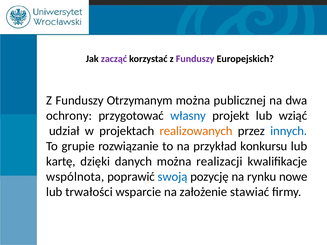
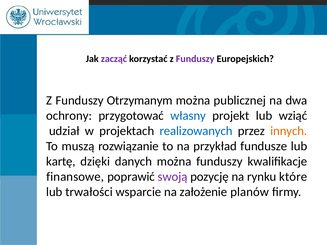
realizowanych colour: orange -> blue
innych colour: blue -> orange
grupie: grupie -> muszą
konkursu: konkursu -> fundusze
można realizacji: realizacji -> funduszy
wspólnota: wspólnota -> finansowe
swoją colour: blue -> purple
nowe: nowe -> które
stawiać: stawiać -> planów
